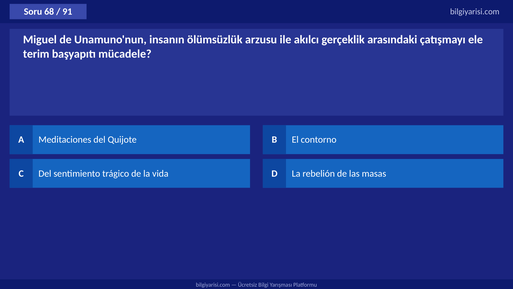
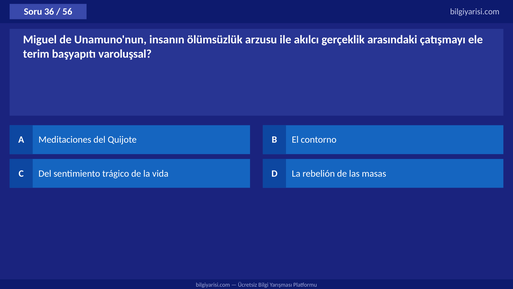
68: 68 -> 36
91: 91 -> 56
mücadele: mücadele -> varoluşsal
